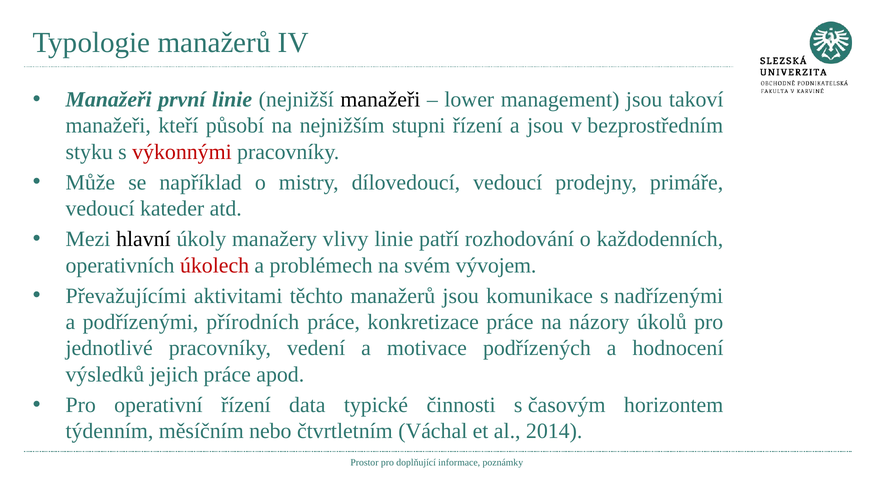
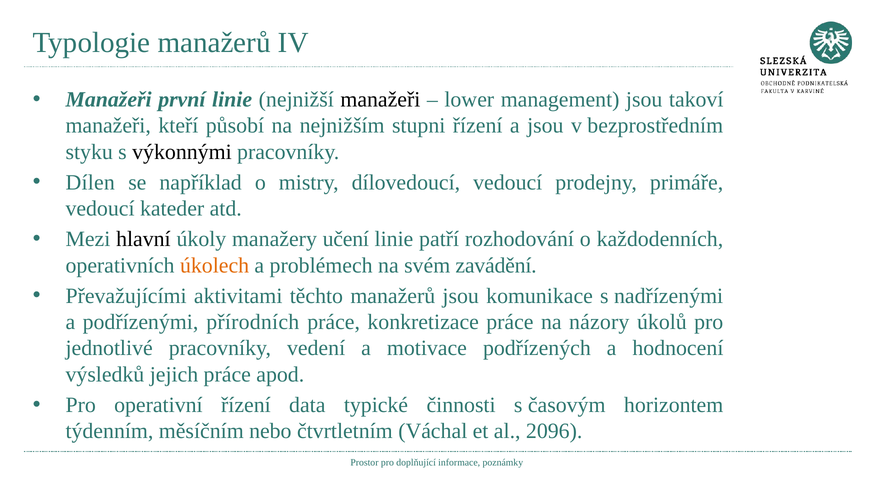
výkonnými colour: red -> black
Může: Může -> Dílen
vlivy: vlivy -> učení
úkolech colour: red -> orange
vývojem: vývojem -> zavádění
2014: 2014 -> 2096
